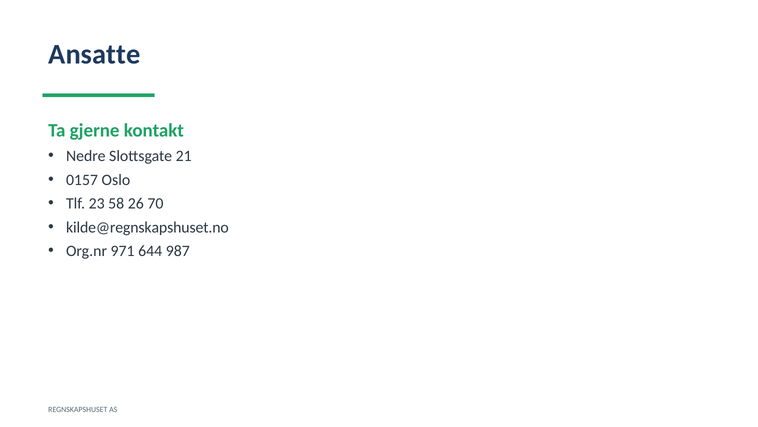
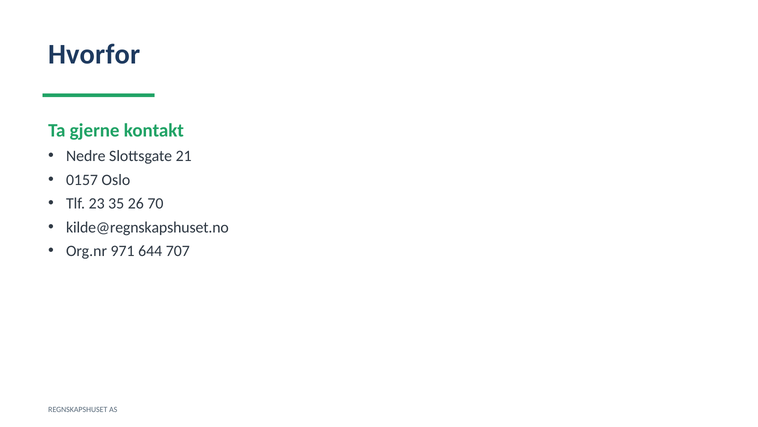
Ansatte: Ansatte -> Hvorfor
58: 58 -> 35
987: 987 -> 707
